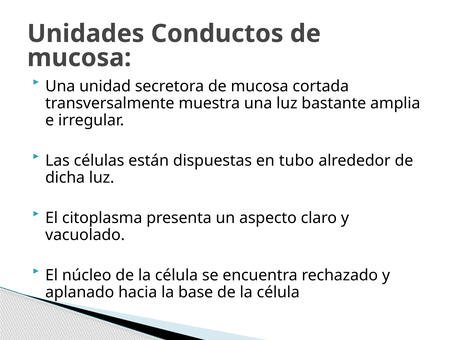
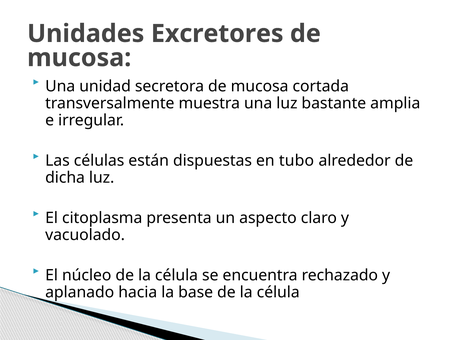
Conductos: Conductos -> Excretores
